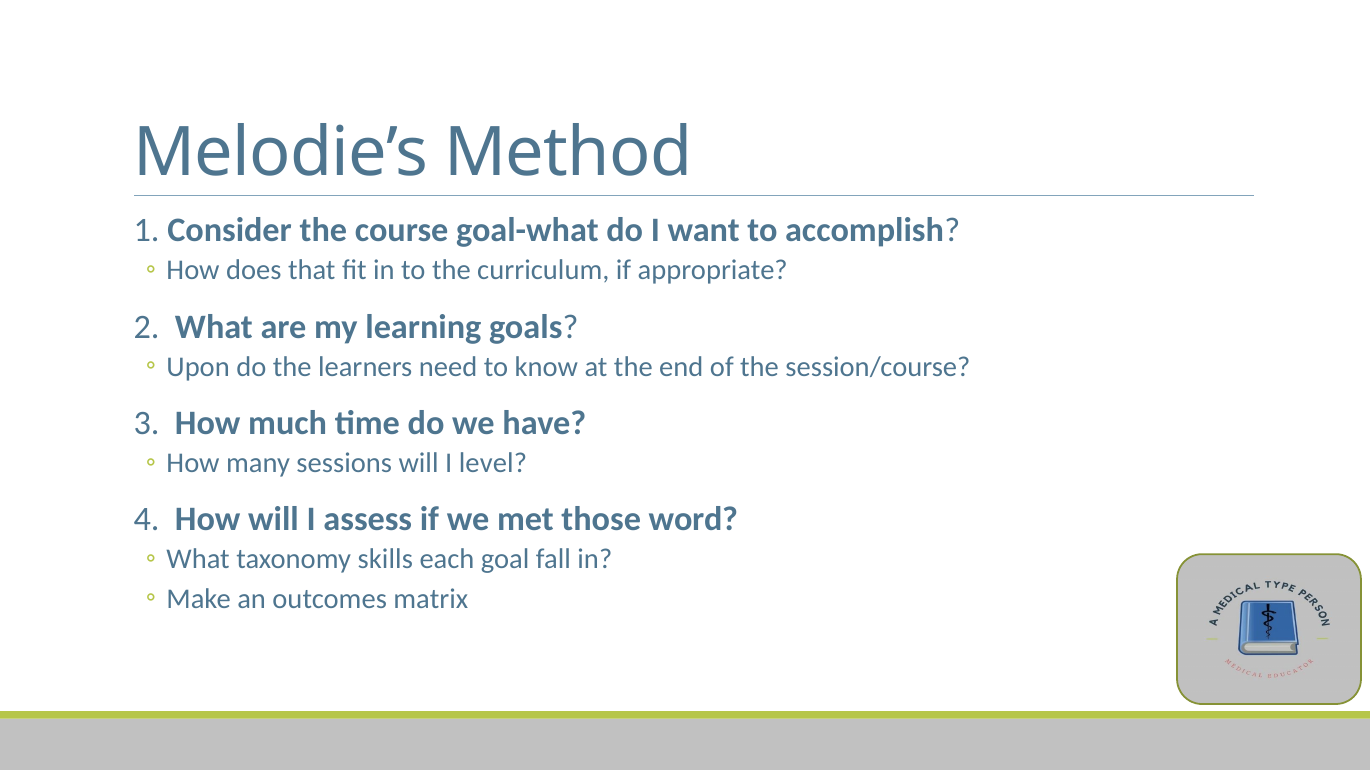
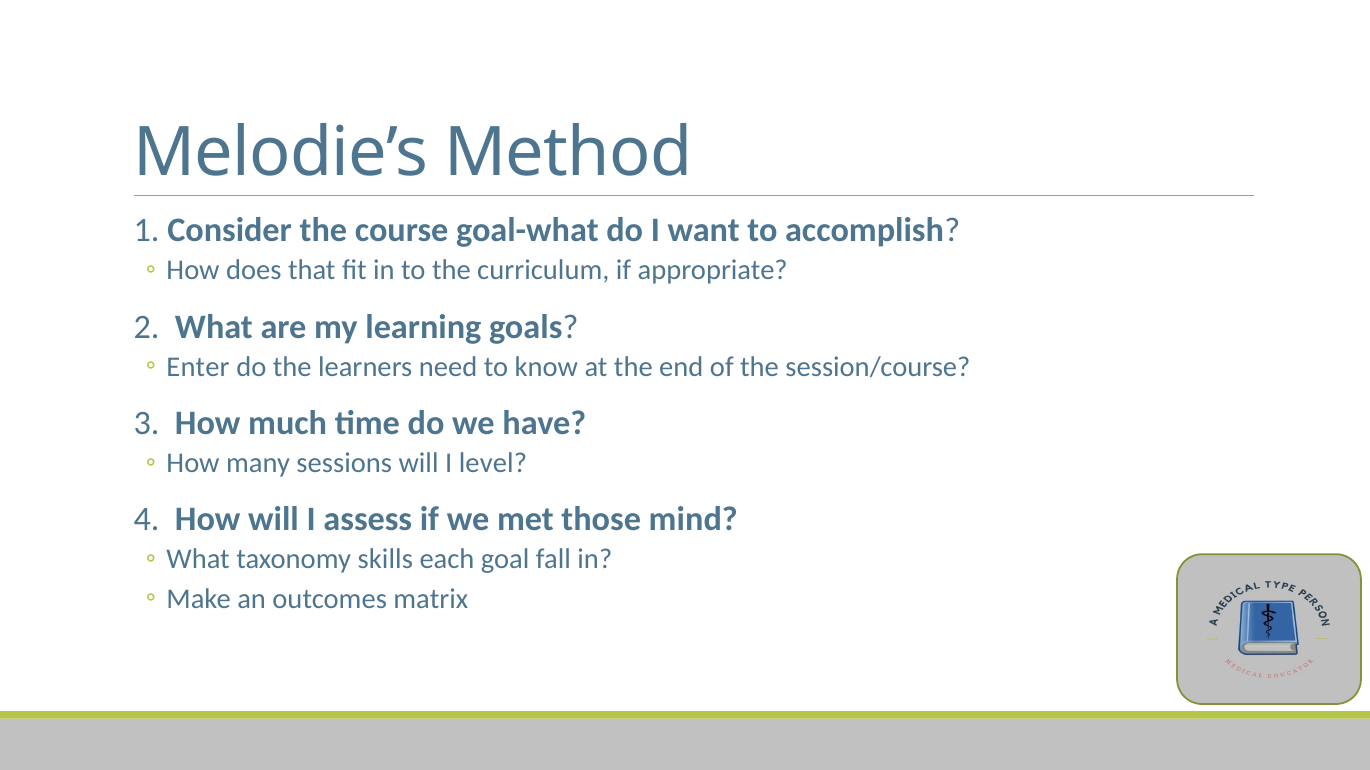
Upon: Upon -> Enter
word: word -> mind
